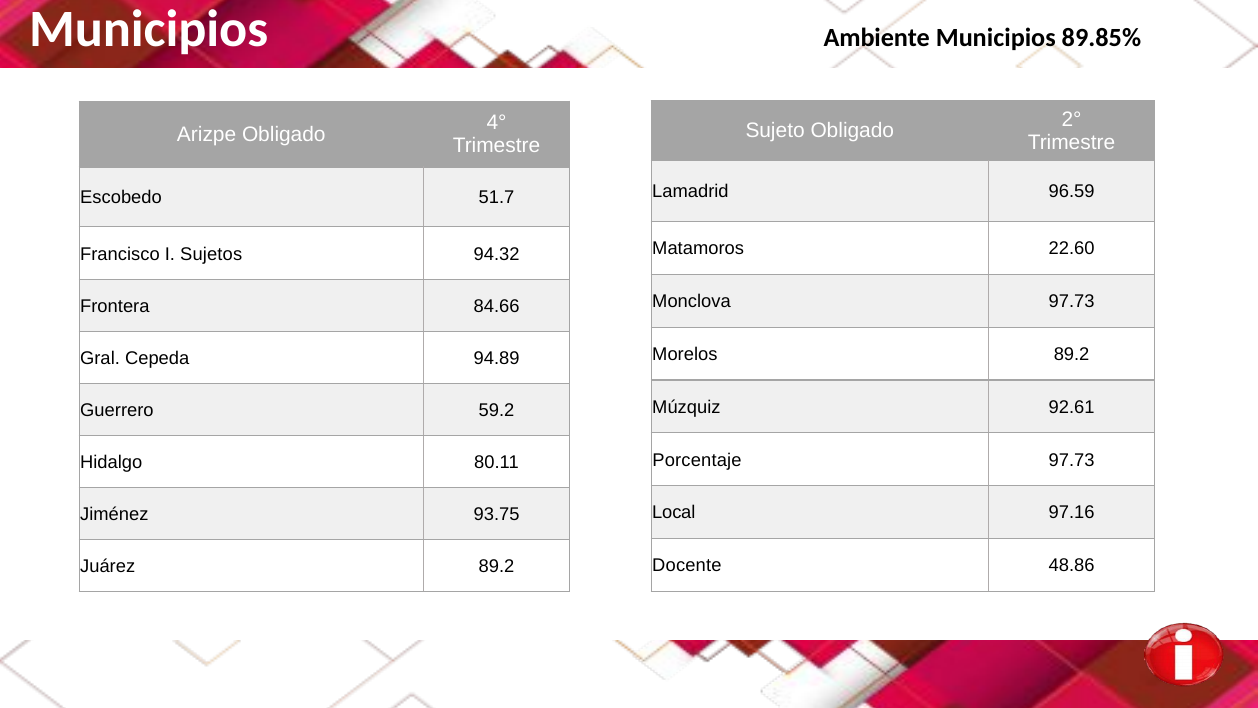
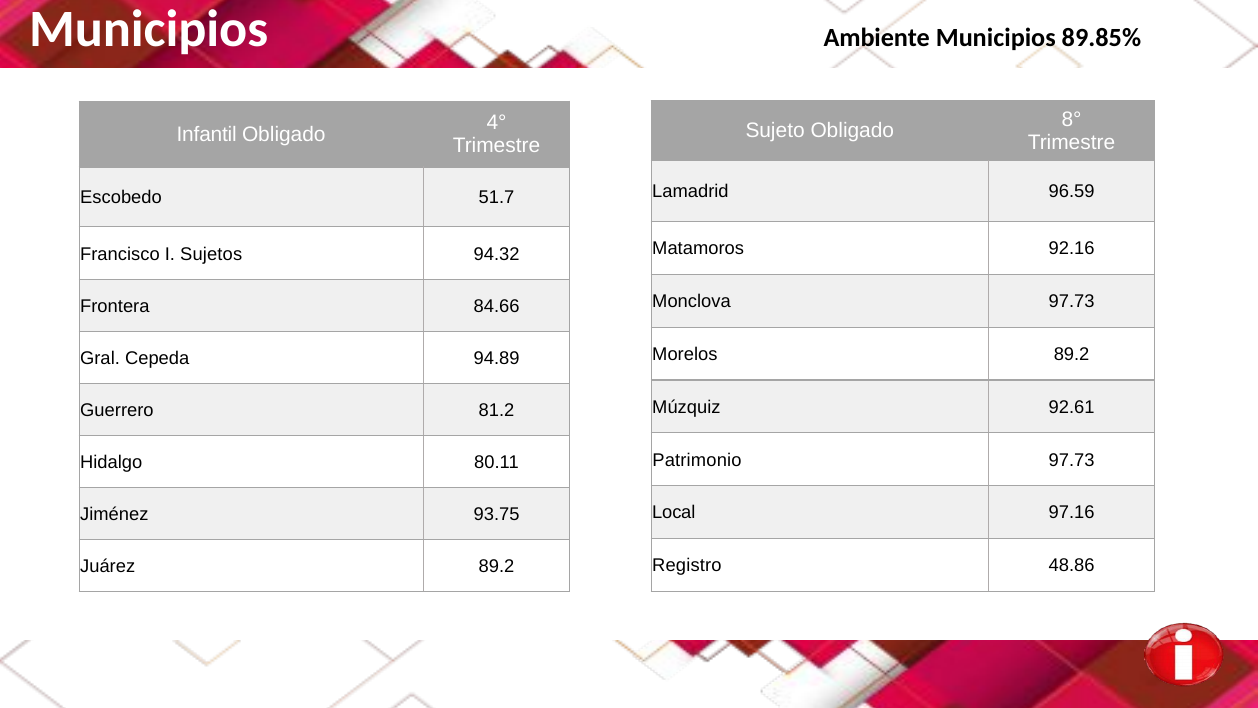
2°: 2° -> 8°
Arizpe: Arizpe -> Infantil
22.60: 22.60 -> 92.16
59.2: 59.2 -> 81.2
Porcentaje: Porcentaje -> Patrimonio
Docente: Docente -> Registro
